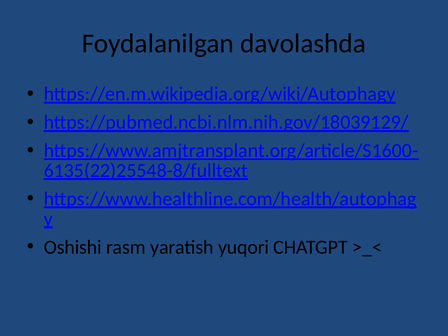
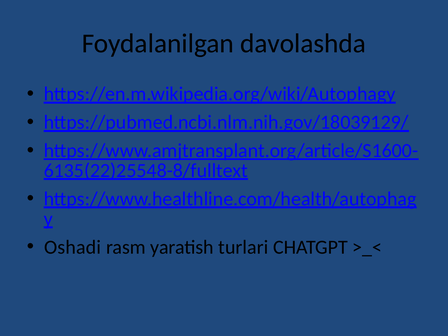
Oshishi: Oshishi -> Oshadi
yuqori: yuqori -> turlari
